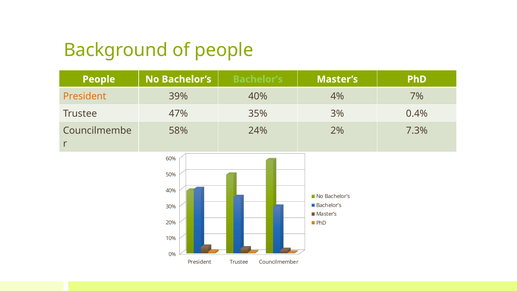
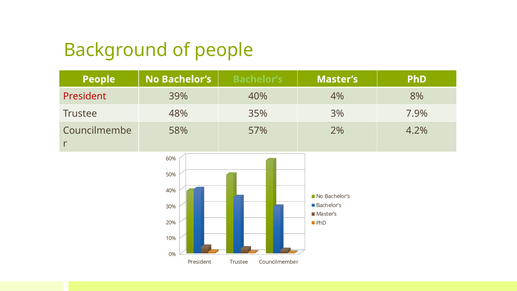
President at (85, 96) colour: orange -> red
7%: 7% -> 8%
47%: 47% -> 48%
0.4%: 0.4% -> 7.9%
24%: 24% -> 57%
7.3%: 7.3% -> 4.2%
